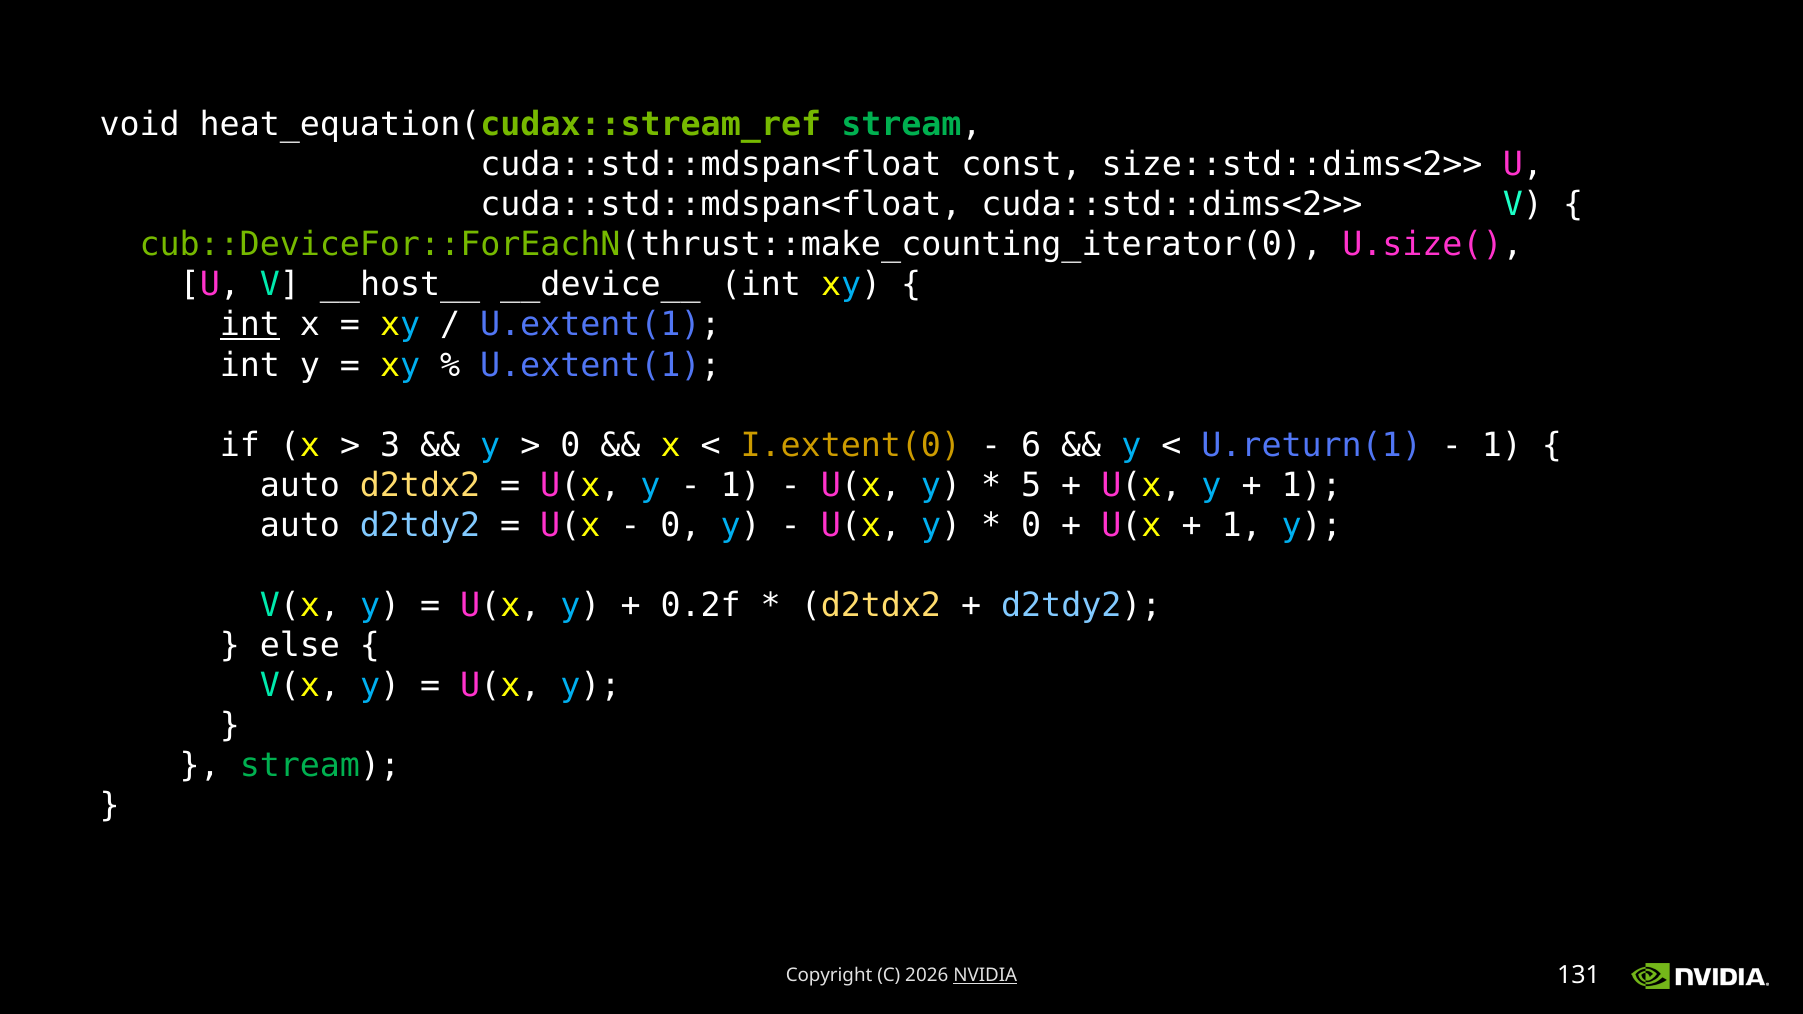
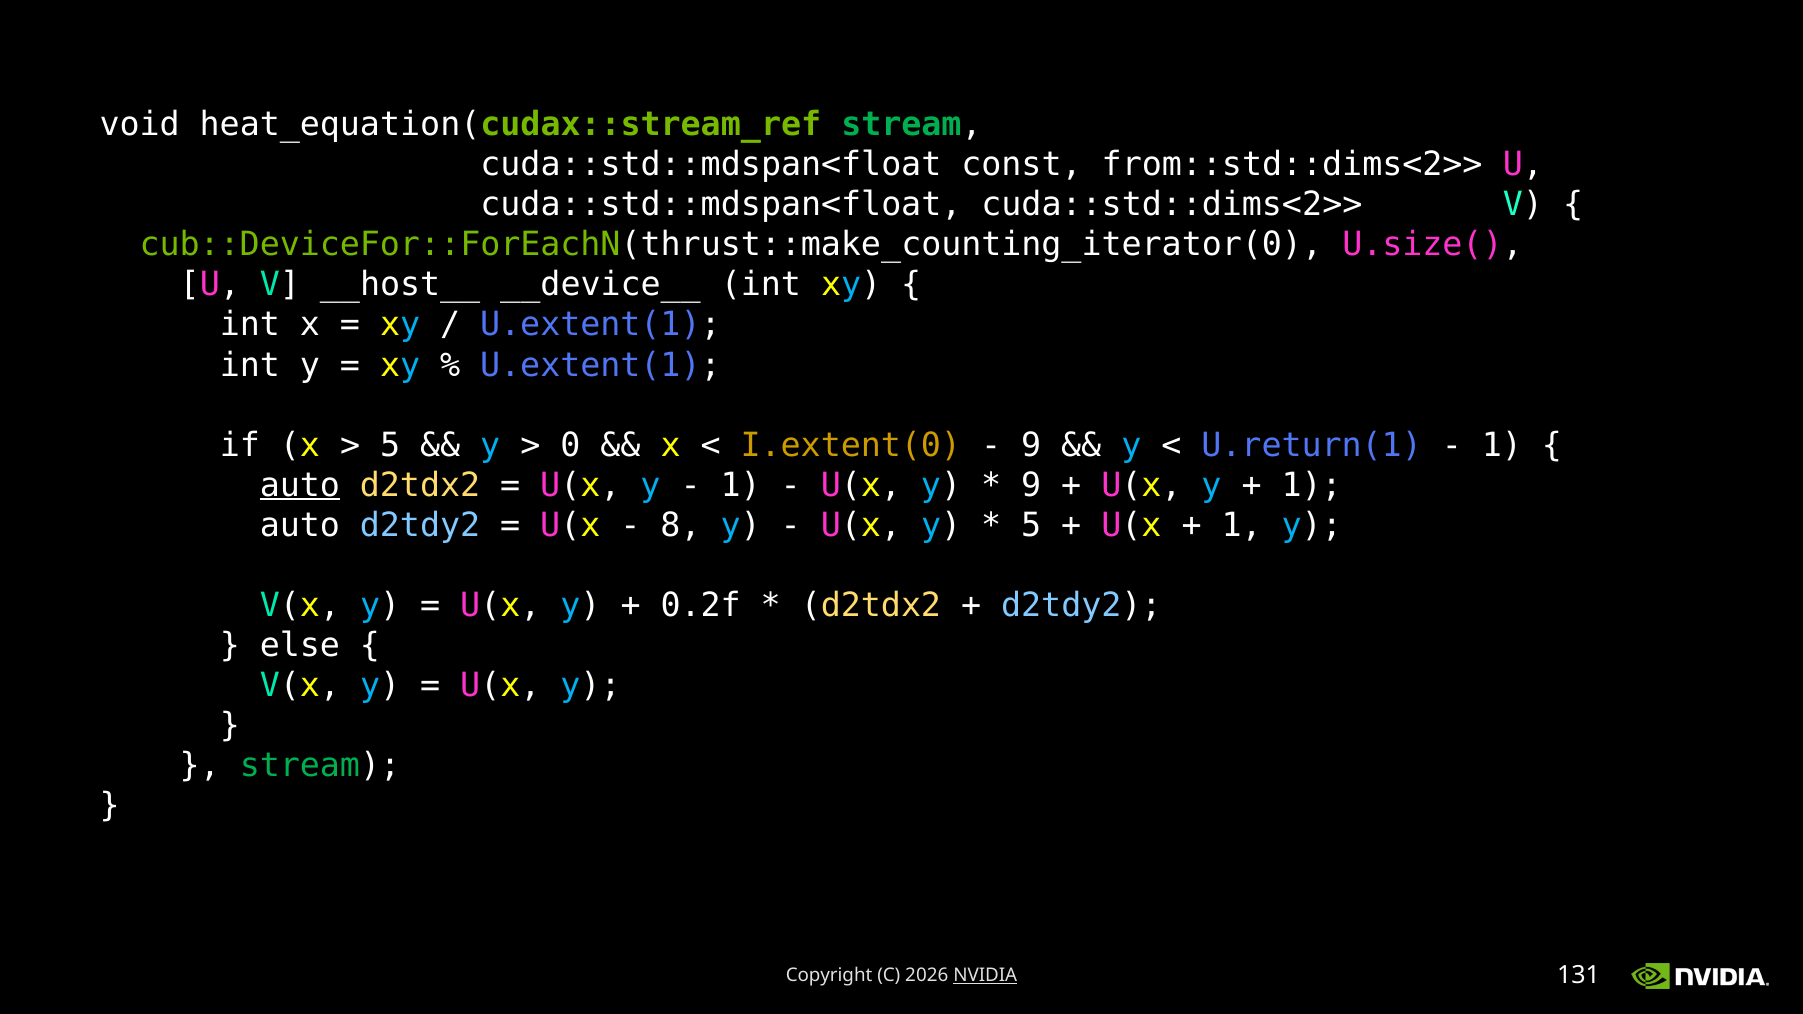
size::std::dims<2>>: size::std::dims<2>> -> from::std::dims<2>>
int at (250, 325) underline: present -> none
3 at (390, 445): 3 -> 5
6 at (1031, 445): 6 -> 9
auto at (300, 485) underline: none -> present
5 at (1031, 485): 5 -> 9
0 at (681, 525): 0 -> 8
0 at (1031, 525): 0 -> 5
